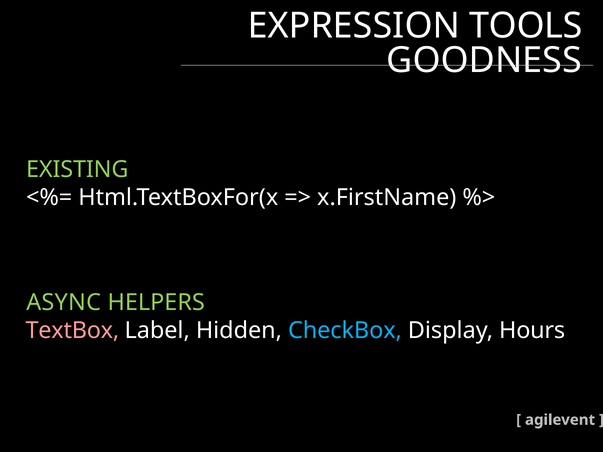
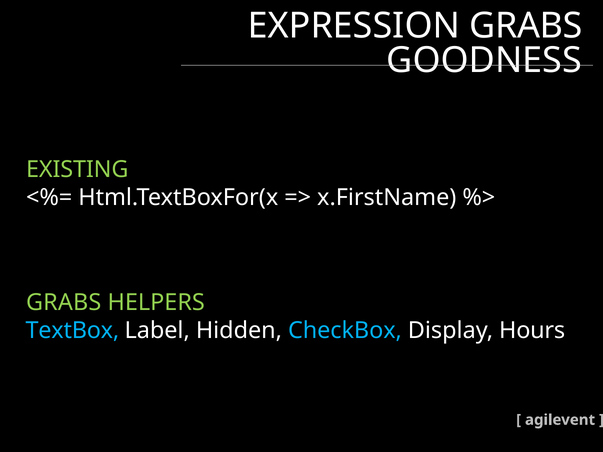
EXPRESSION TOOLS: TOOLS -> GRABS
ASYNC at (64, 302): ASYNC -> GRABS
TextBox colour: pink -> light blue
